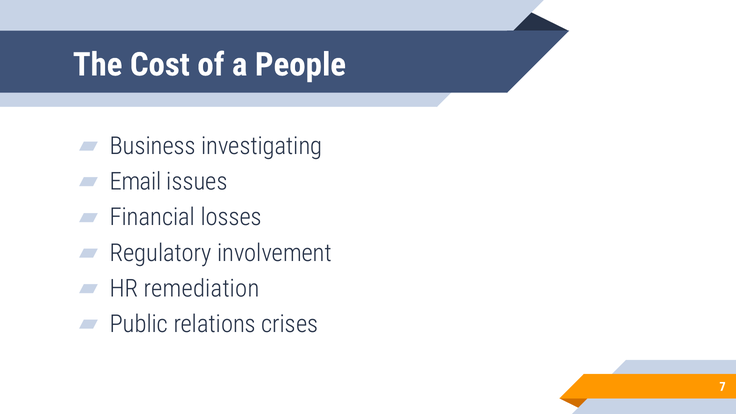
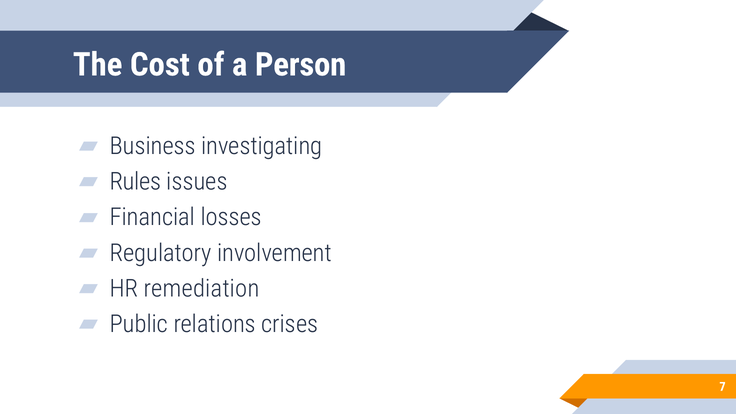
People: People -> Person
Email: Email -> Rules
